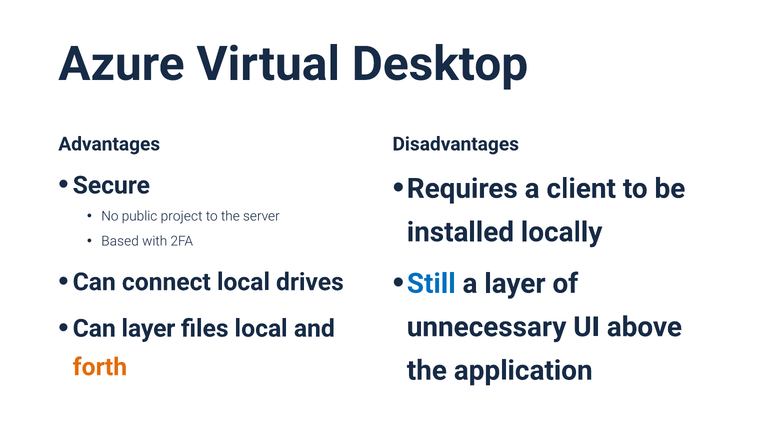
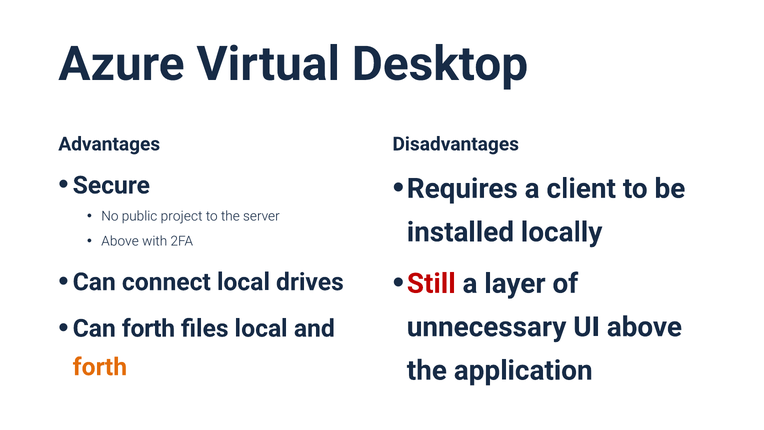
Based at (120, 241): Based -> Above
Still colour: blue -> red
Can layer: layer -> forth
